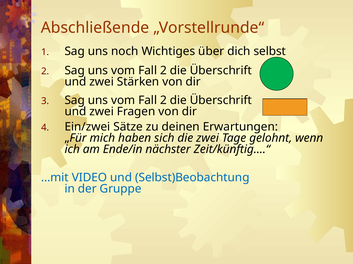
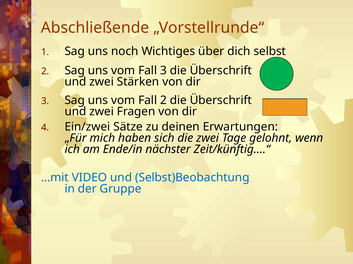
2 at (163, 71): 2 -> 3
